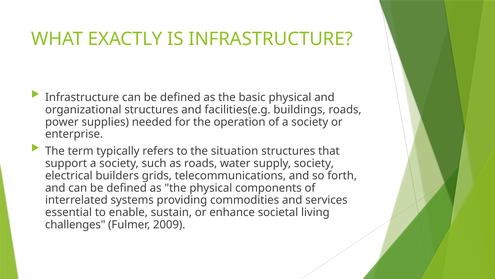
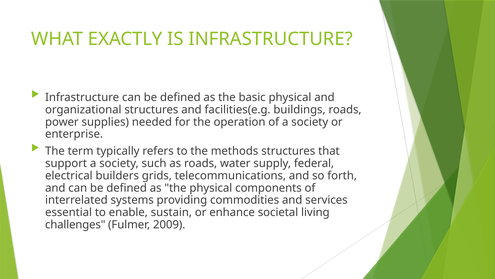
situation: situation -> methods
supply society: society -> federal
